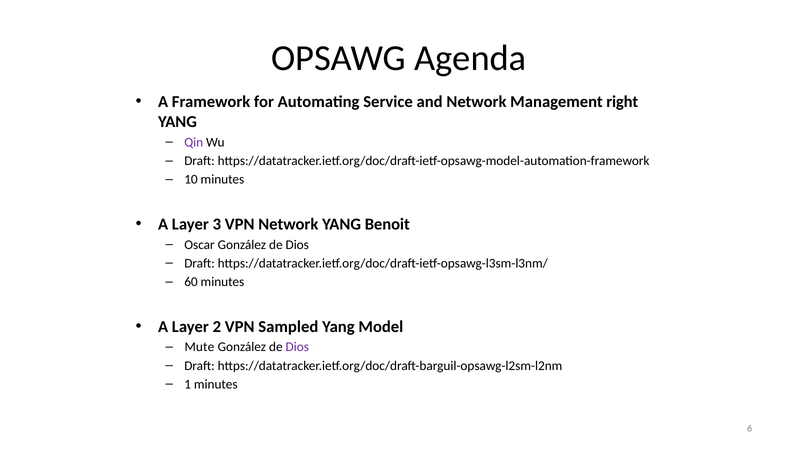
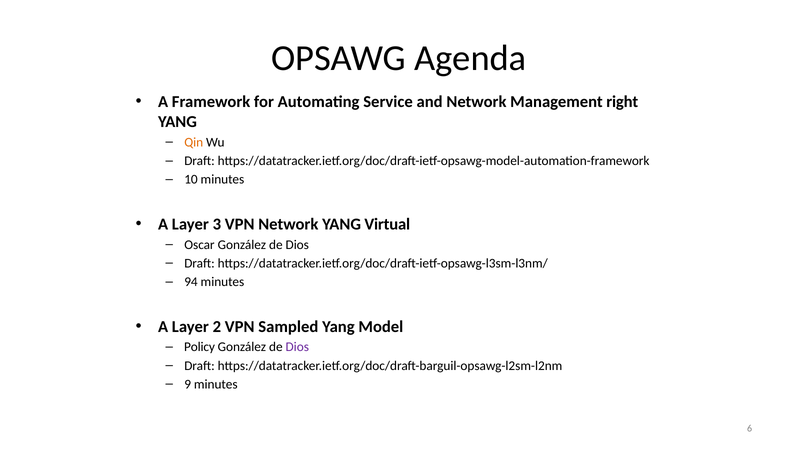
Qin colour: purple -> orange
Benoit: Benoit -> Virtual
60: 60 -> 94
Mute: Mute -> Policy
1: 1 -> 9
